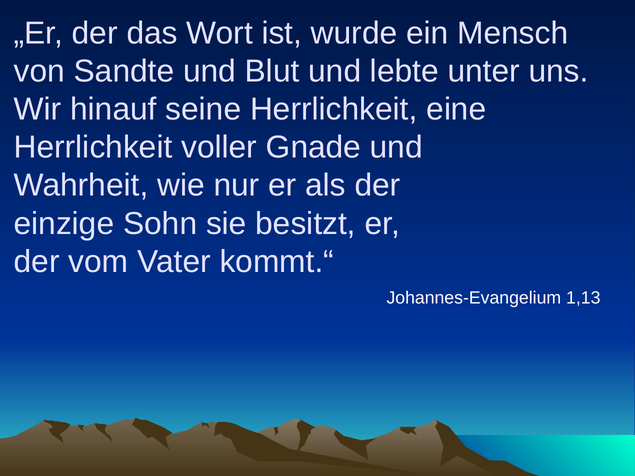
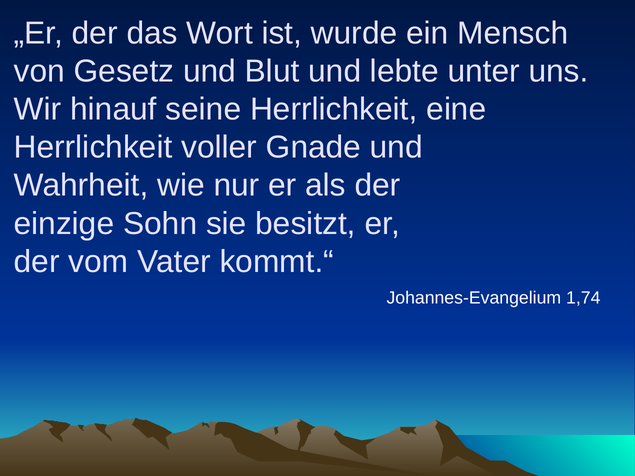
Sandte: Sandte -> Gesetz
1,13: 1,13 -> 1,74
